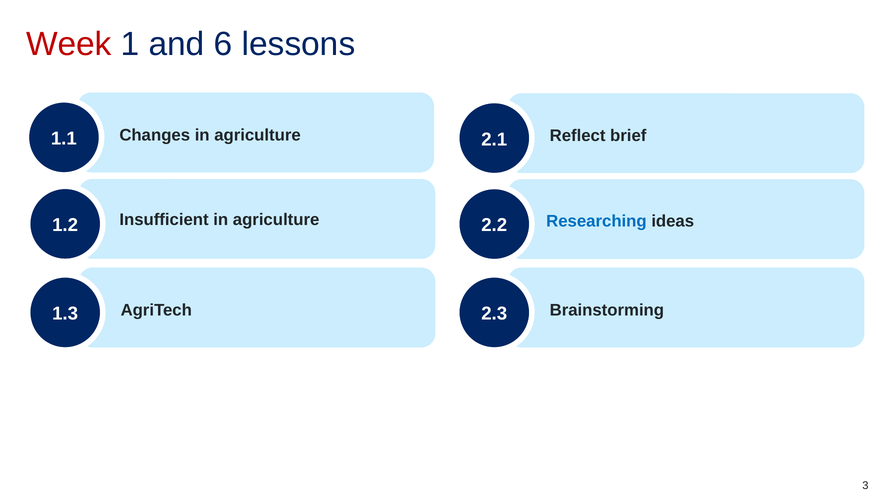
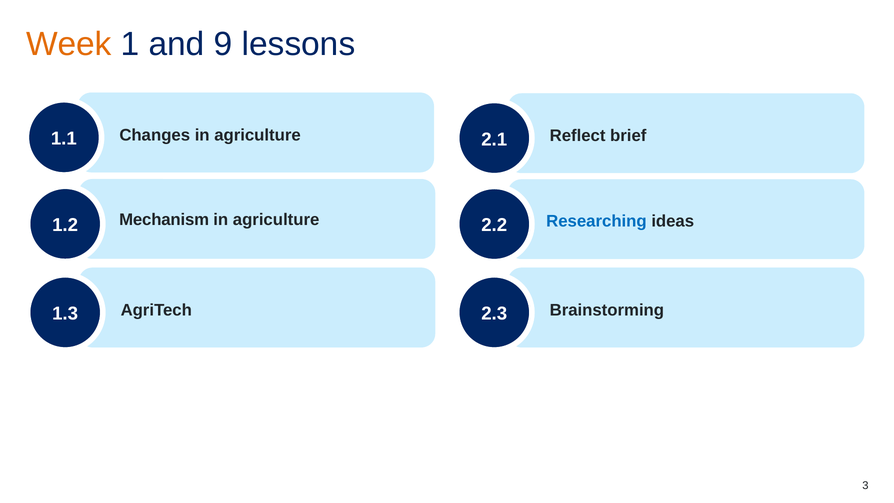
Week colour: red -> orange
6: 6 -> 9
Insufficient: Insufficient -> Mechanism
